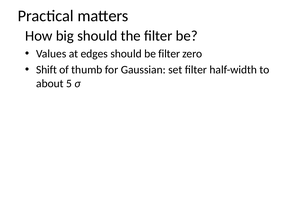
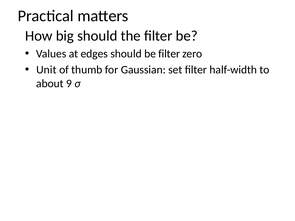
Shift: Shift -> Unit
5: 5 -> 9
